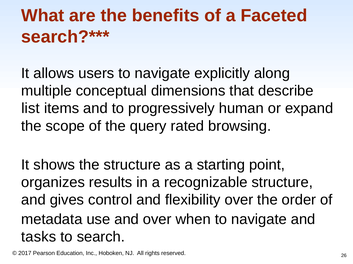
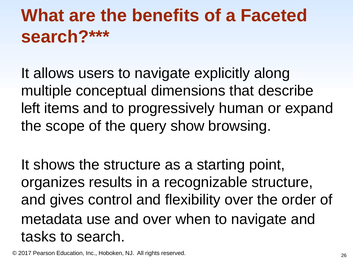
list: list -> left
rated: rated -> show
